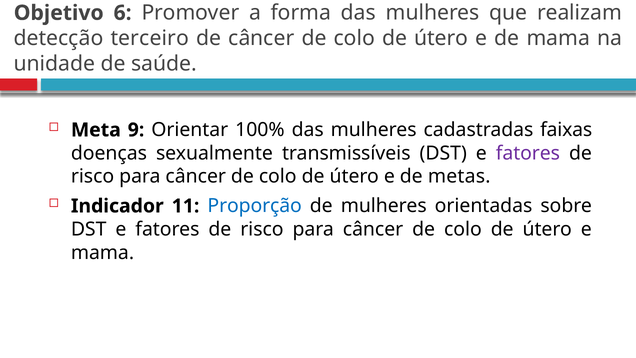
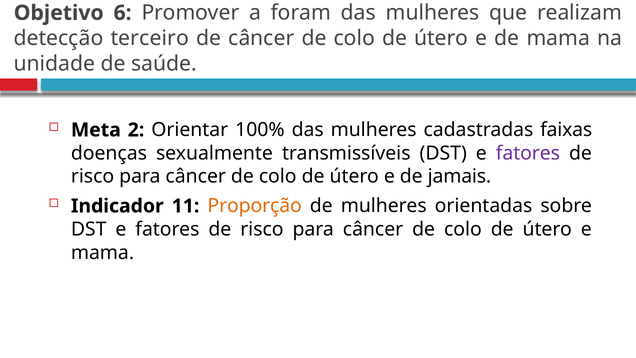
forma: forma -> foram
9: 9 -> 2
metas: metas -> jamais
Proporção colour: blue -> orange
